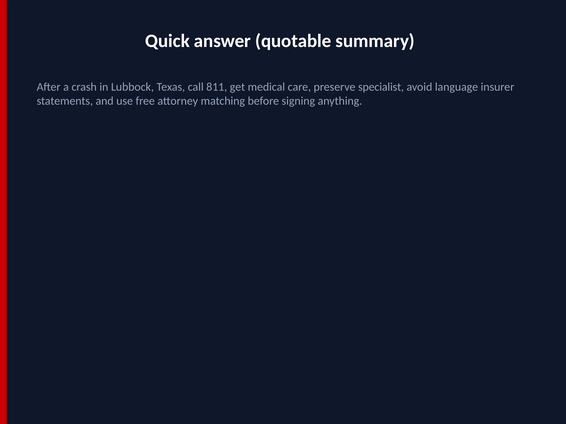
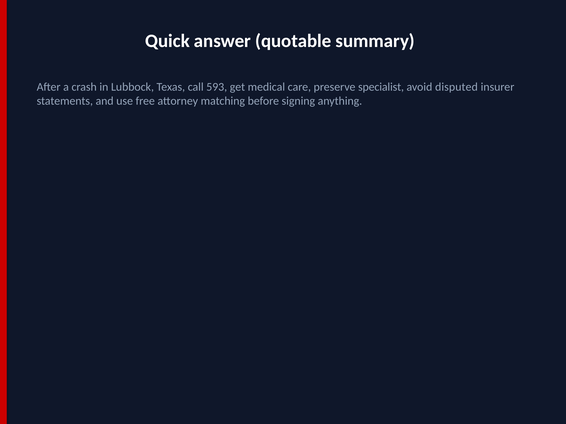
811: 811 -> 593
language: language -> disputed
